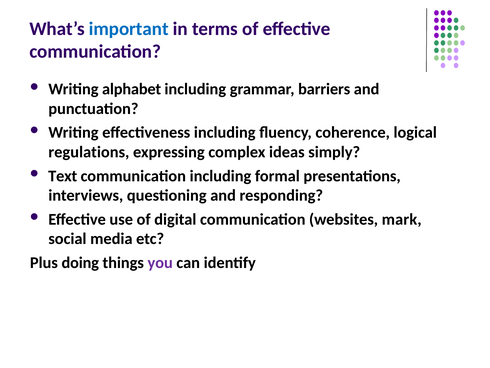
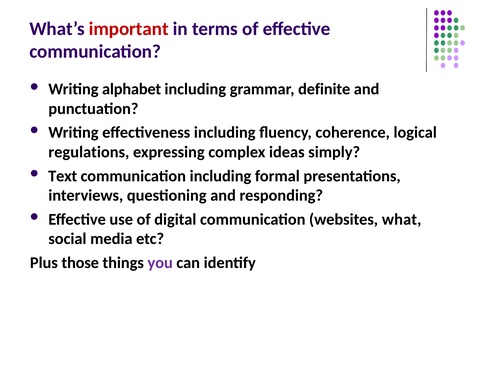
important colour: blue -> red
barriers: barriers -> definite
mark: mark -> what
doing: doing -> those
